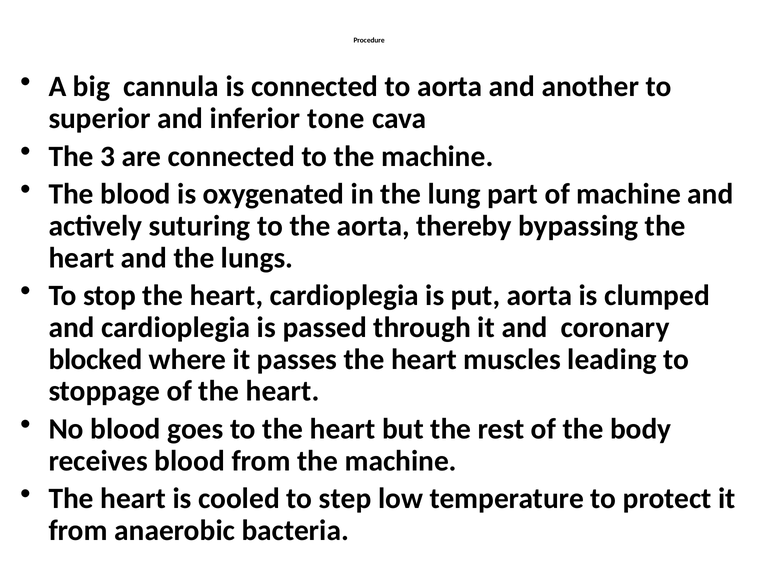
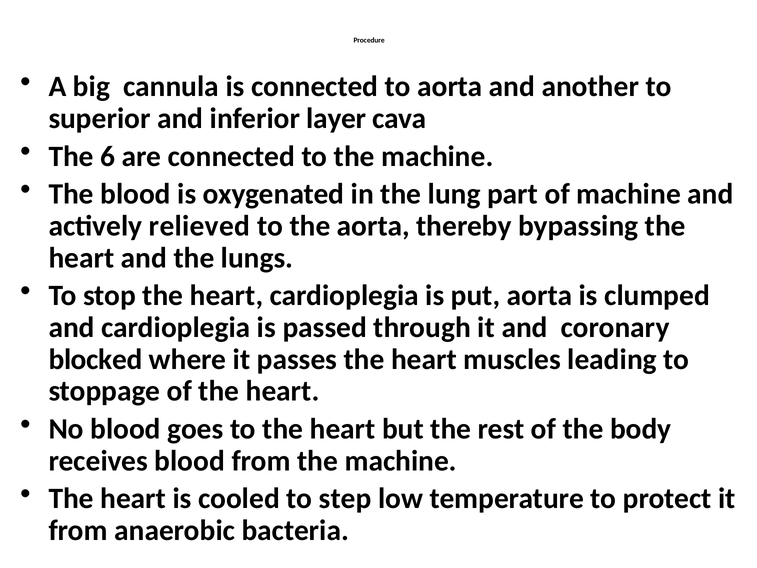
tone: tone -> layer
3: 3 -> 6
suturing: suturing -> relieved
